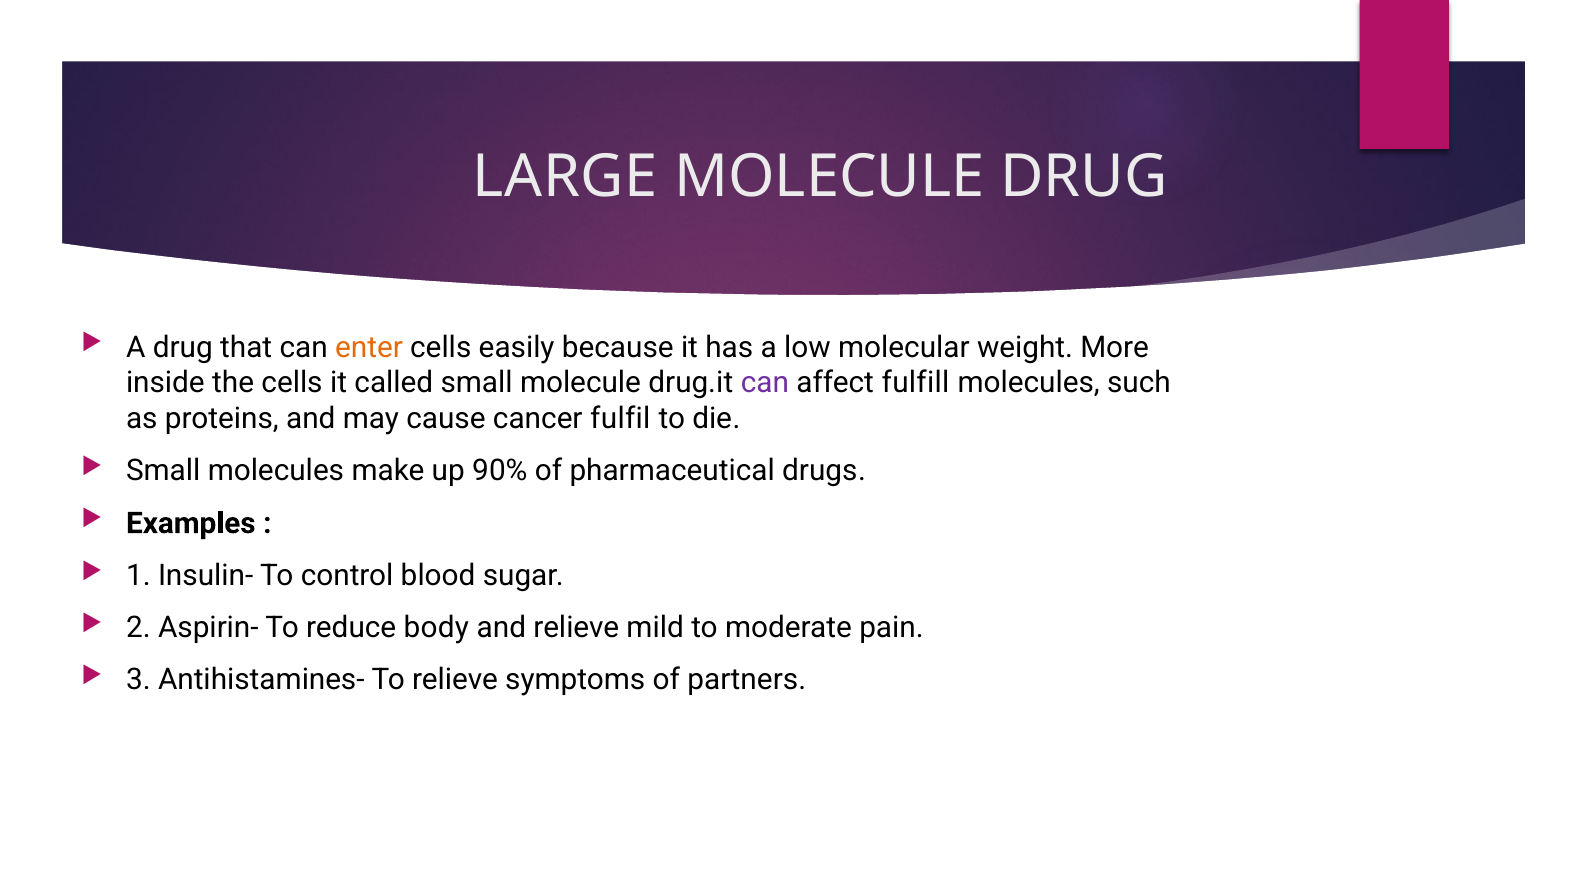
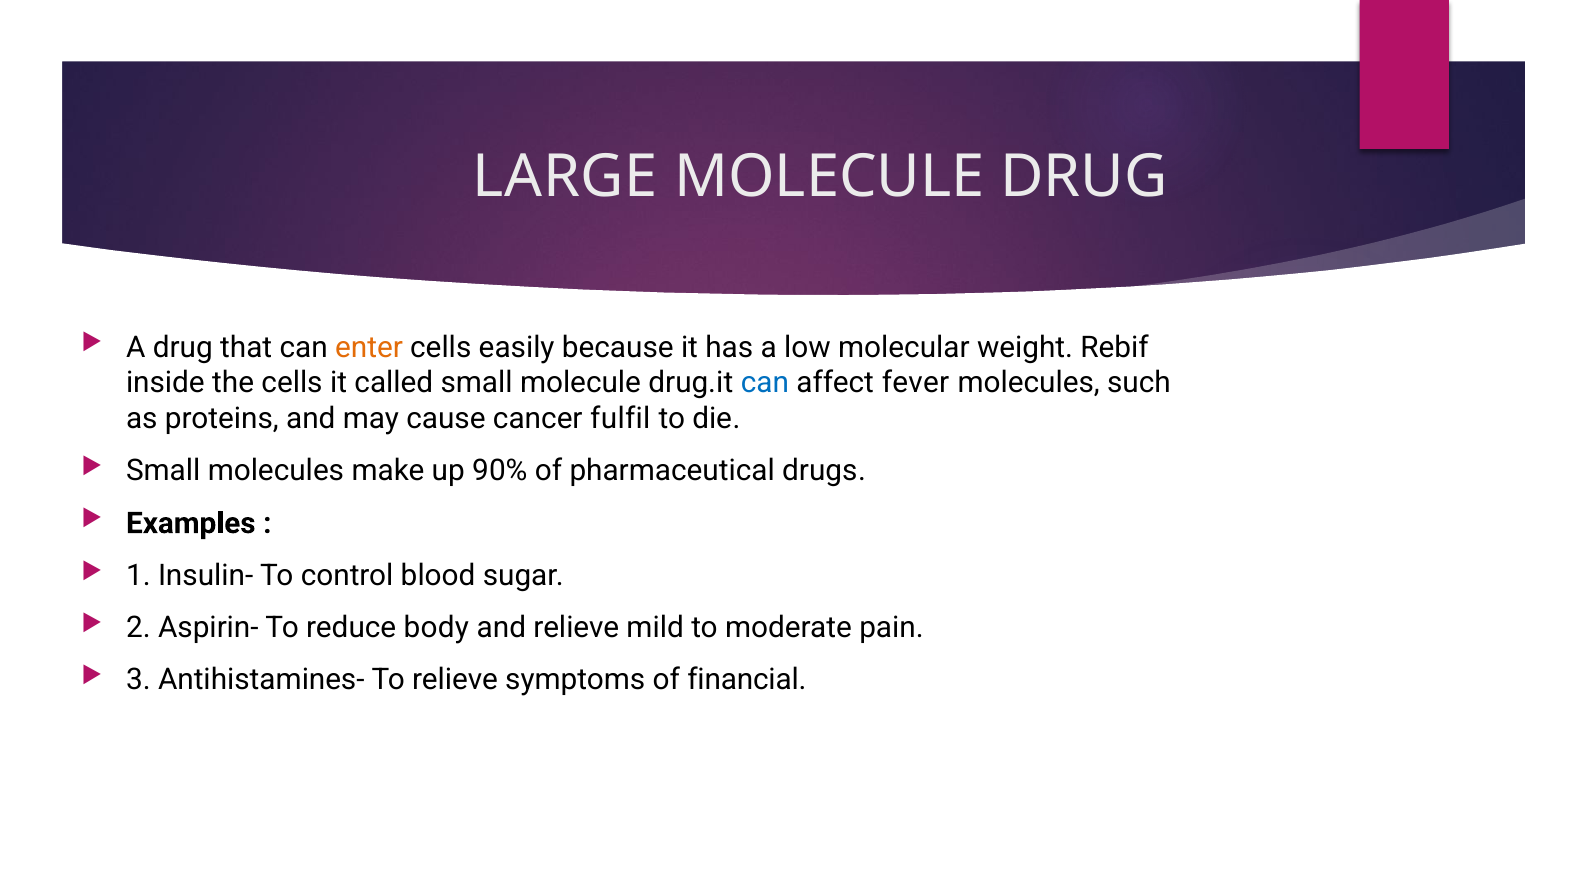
More: More -> Rebif
can at (765, 383) colour: purple -> blue
fulfill: fulfill -> fever
partners: partners -> financial
